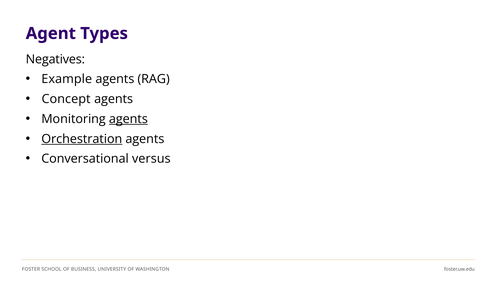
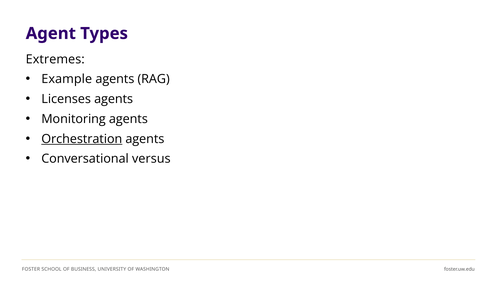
Negatives: Negatives -> Extremes
Concept: Concept -> Licenses
agents at (128, 119) underline: present -> none
